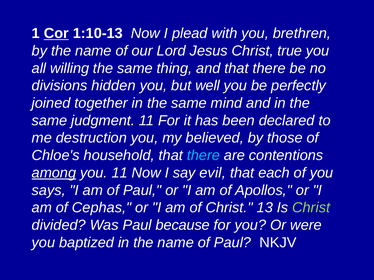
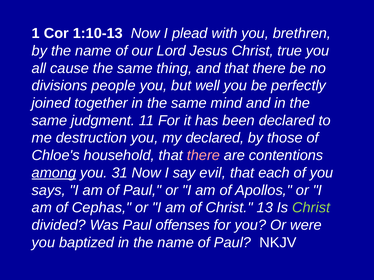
Cor underline: present -> none
willing: willing -> cause
hidden: hidden -> people
my believed: believed -> declared
there at (203, 156) colour: light blue -> pink
you 11: 11 -> 31
because: because -> offenses
